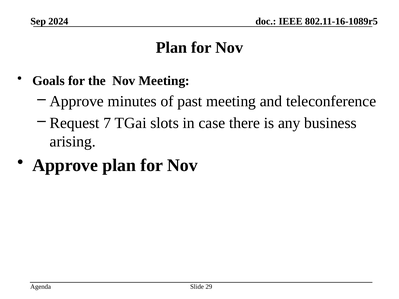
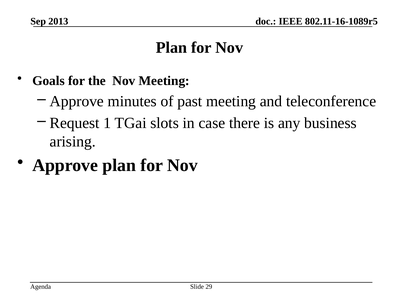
2024: 2024 -> 2013
7: 7 -> 1
